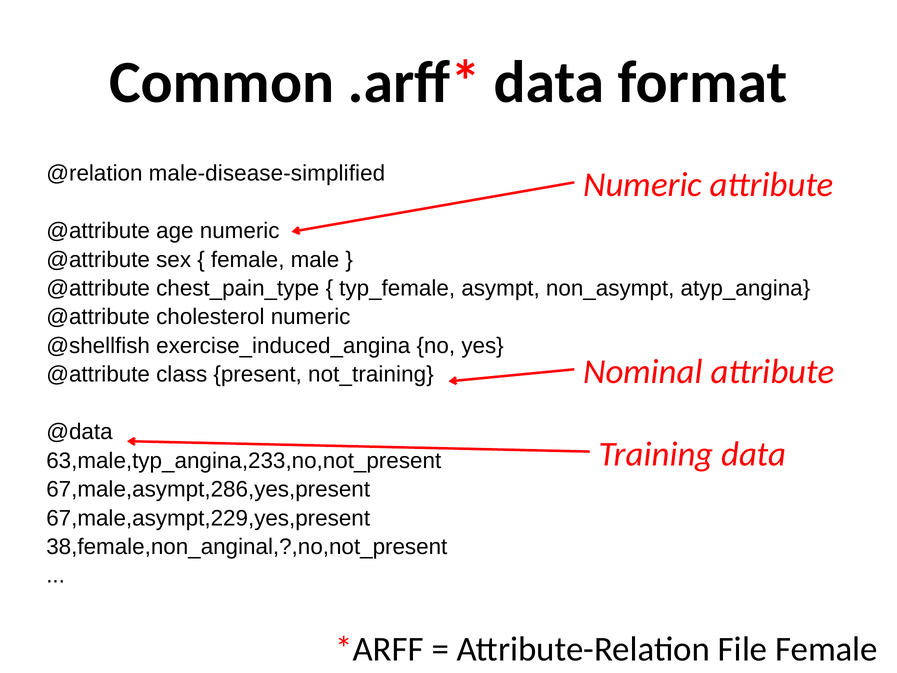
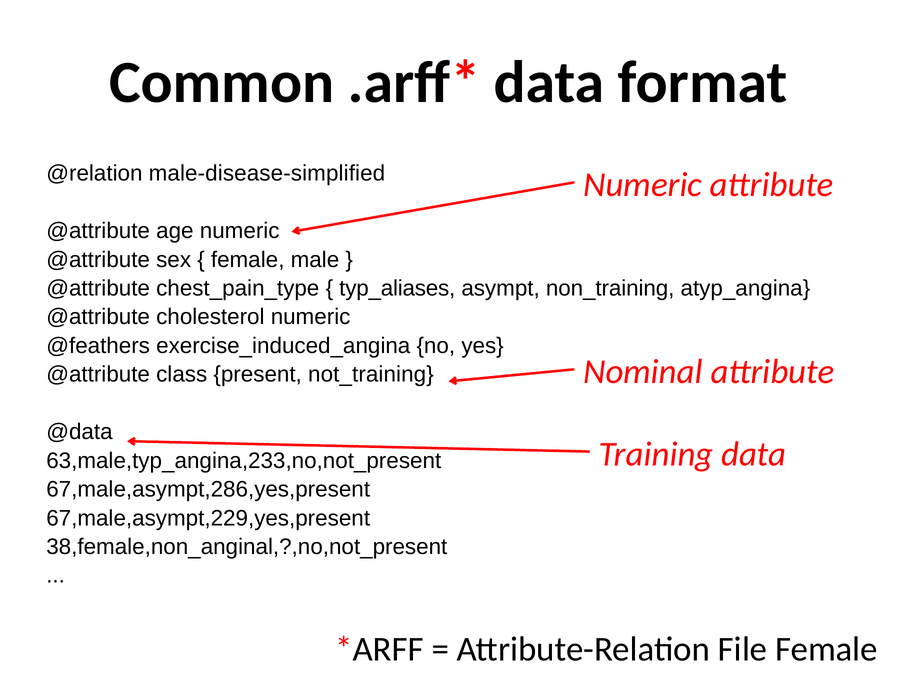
typ_female: typ_female -> typ_aliases
non_asympt: non_asympt -> non_training
@shellfish: @shellfish -> @feathers
